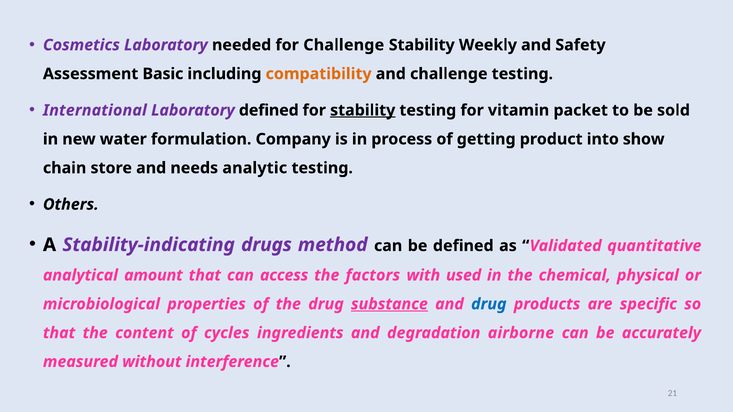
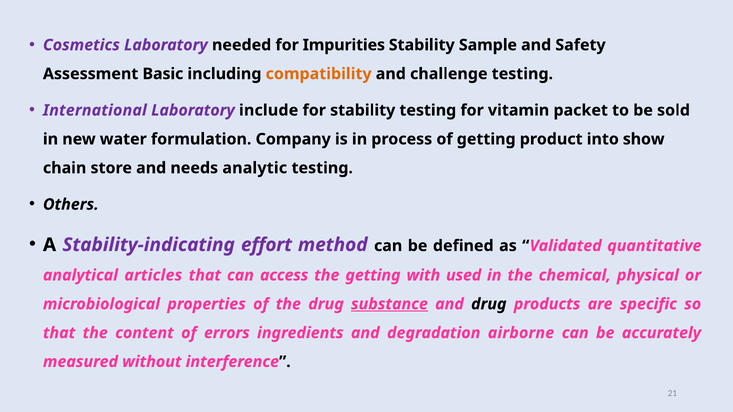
for Challenge: Challenge -> Impurities
Weekly: Weekly -> Sample
Laboratory defined: defined -> include
stability at (363, 110) underline: present -> none
drugs: drugs -> effort
amount: amount -> articles
the factors: factors -> getting
drug at (489, 304) colour: blue -> black
cycles: cycles -> errors
